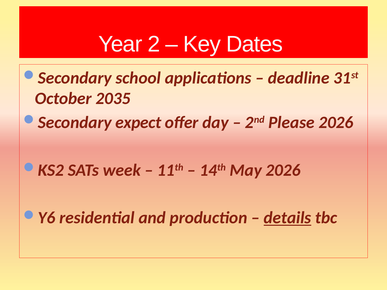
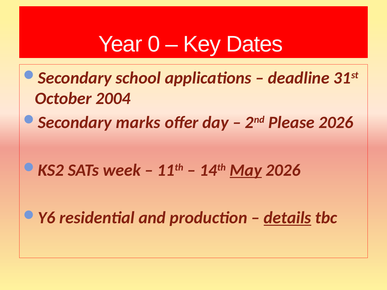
2: 2 -> 0
2035: 2035 -> 2004
expect: expect -> marks
May underline: none -> present
